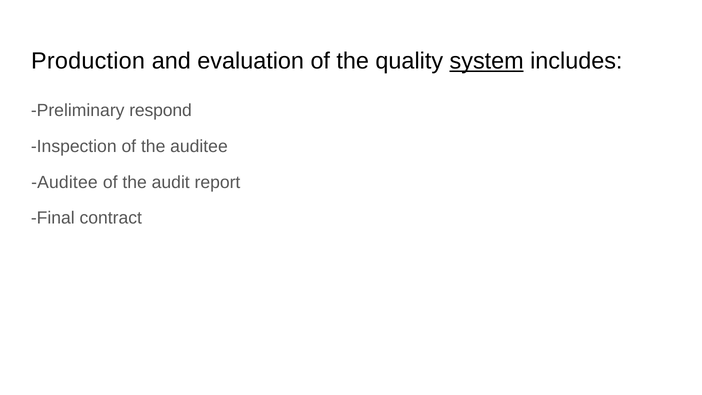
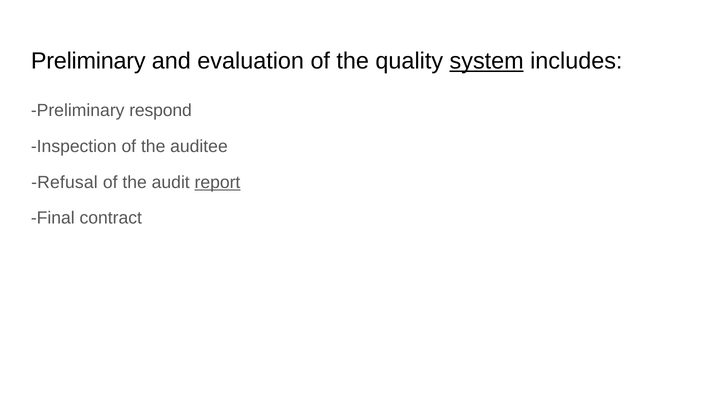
Production at (88, 61): Production -> Preliminary
Auditee at (64, 182): Auditee -> Refusal
report underline: none -> present
